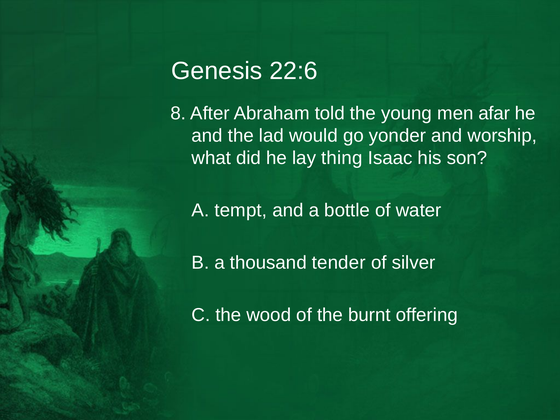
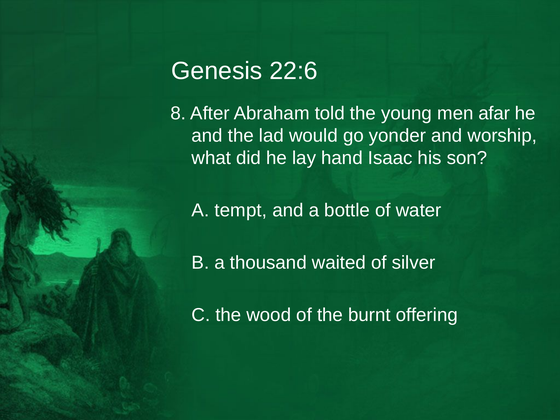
thing: thing -> hand
tender: tender -> waited
